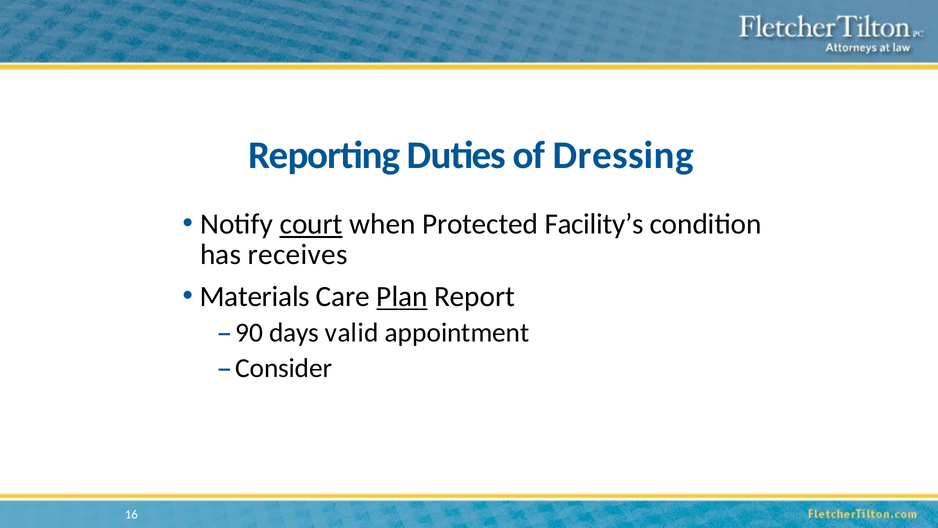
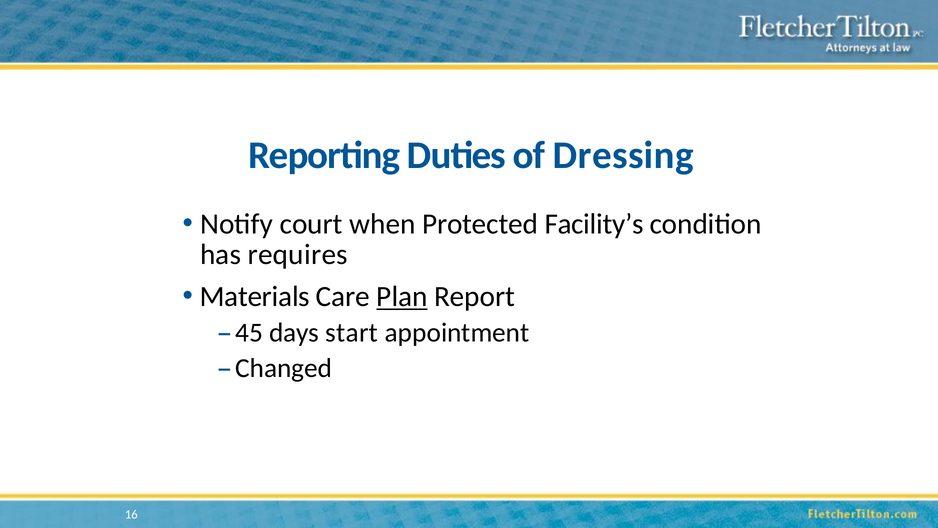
court underline: present -> none
receives: receives -> requires
90: 90 -> 45
valid: valid -> start
Consider: Consider -> Changed
